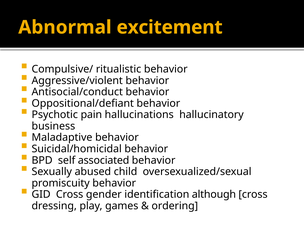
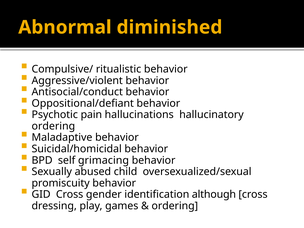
excitement: excitement -> diminished
business at (53, 126): business -> ordering
associated: associated -> grimacing
